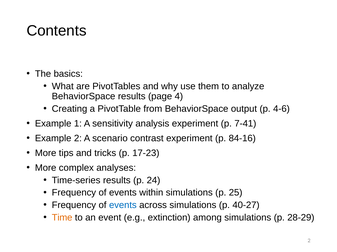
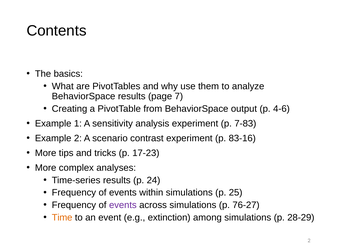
4: 4 -> 7
7-41: 7-41 -> 7-83
84-16: 84-16 -> 83-16
events at (123, 206) colour: blue -> purple
40-27: 40-27 -> 76-27
